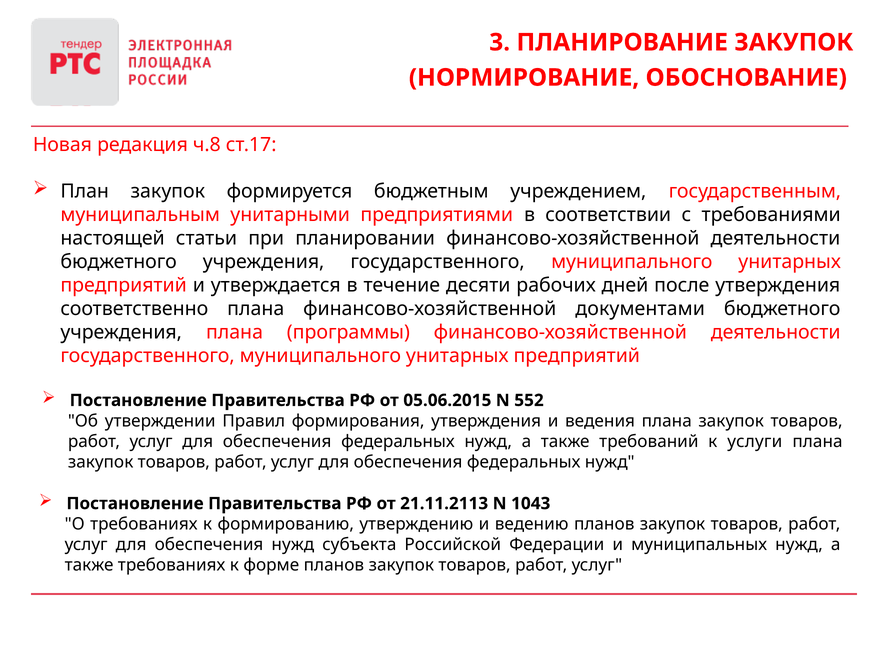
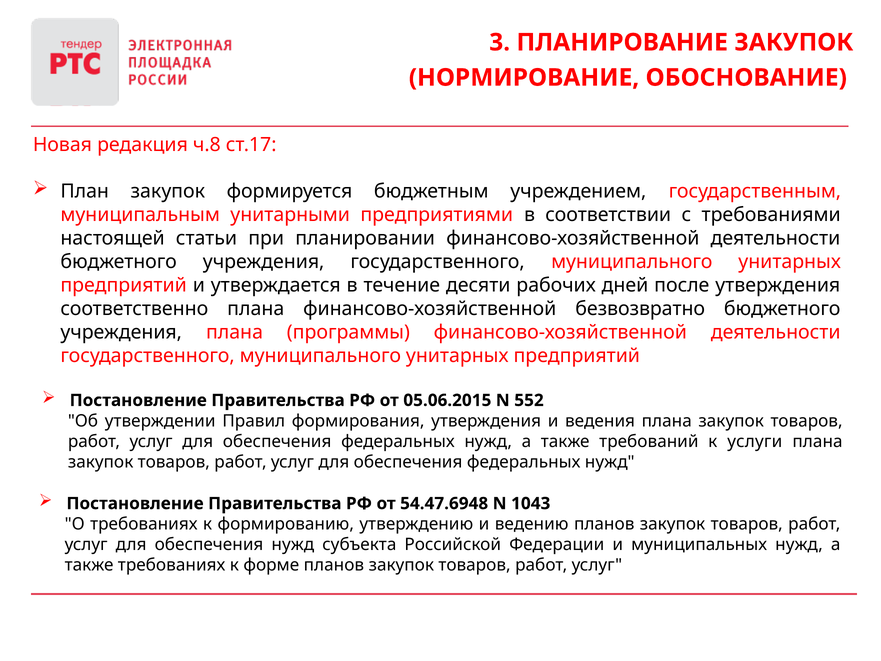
документами: документами -> безвозвратно
21.11.2113: 21.11.2113 -> 54.47.6948
